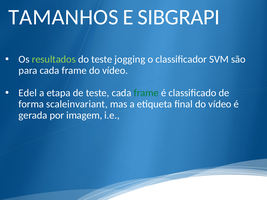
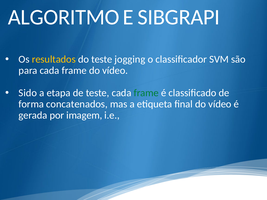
TAMANHOS: TAMANHOS -> ALGORITMO
resultados colour: light green -> yellow
Edel: Edel -> Sido
scaleinvariant: scaleinvariant -> concatenados
